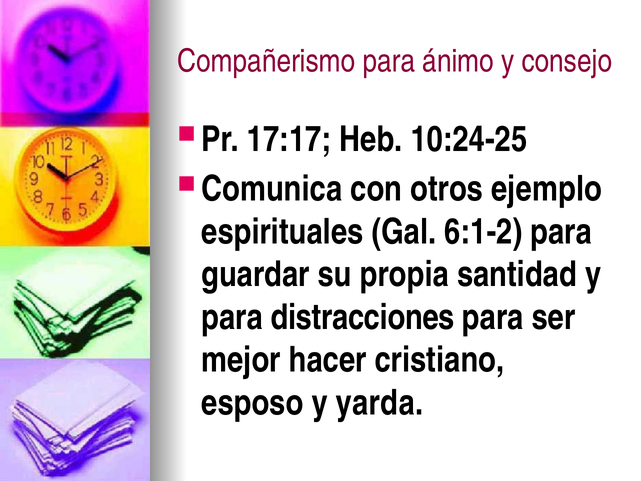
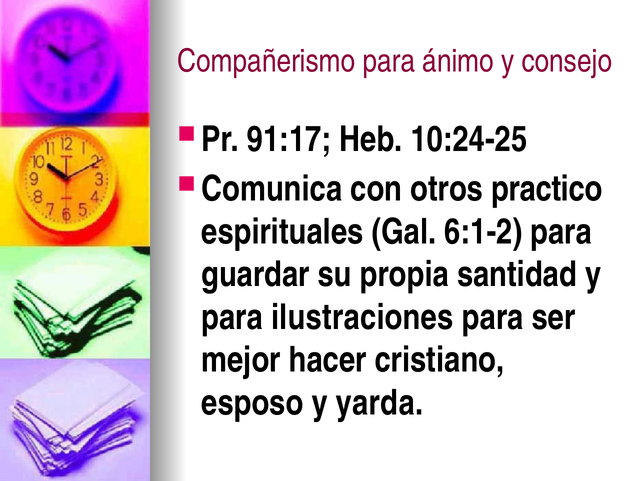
17:17: 17:17 -> 91:17
ejemplo: ejemplo -> practico
distracciones: distracciones -> ilustraciones
